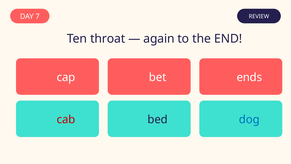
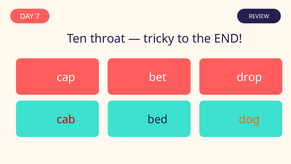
again: again -> tricky
ends: ends -> drop
dog colour: blue -> orange
